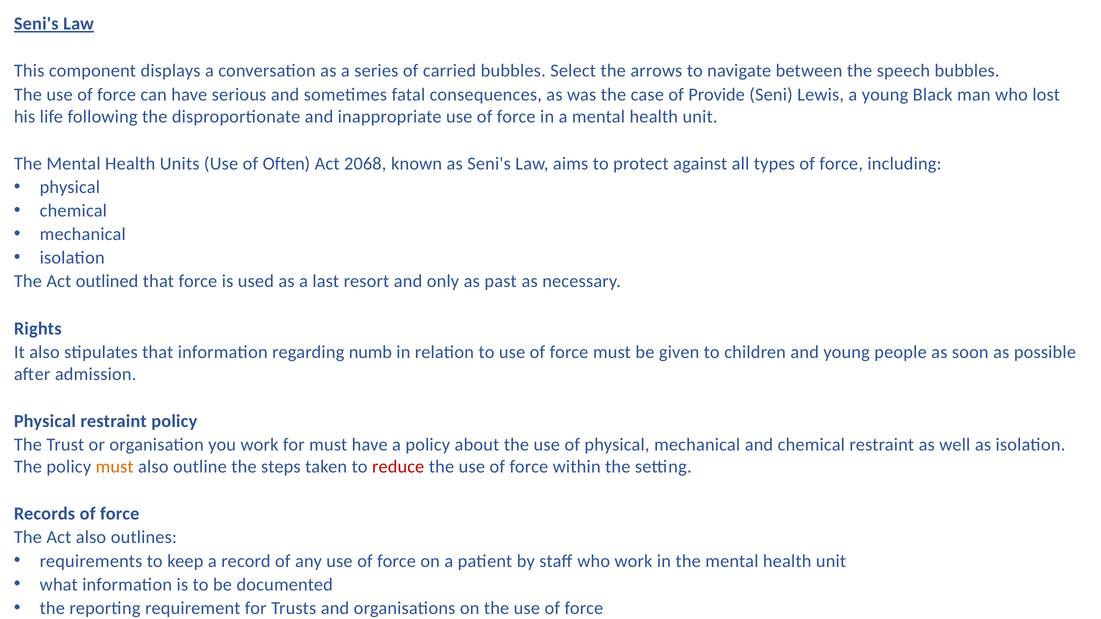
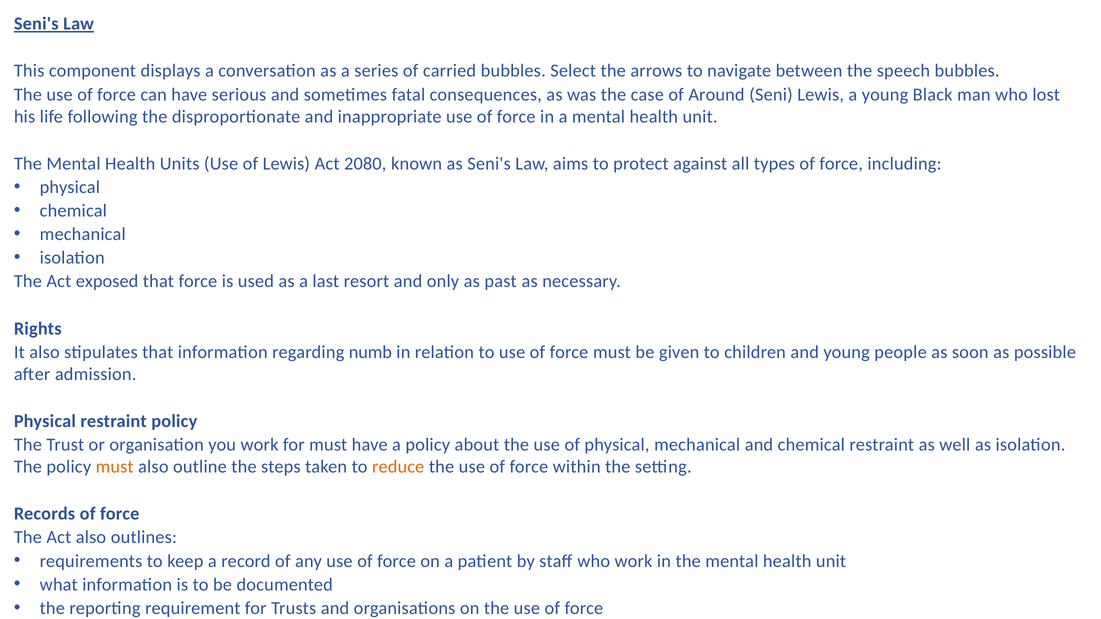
Provide: Provide -> Around
of Often: Often -> Lewis
2068: 2068 -> 2080
outlined: outlined -> exposed
reduce colour: red -> orange
